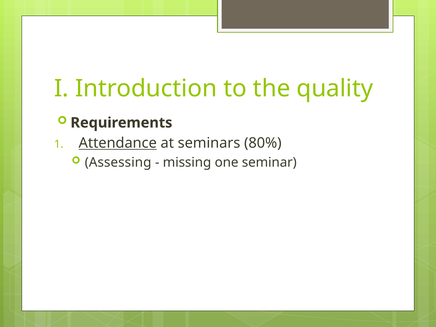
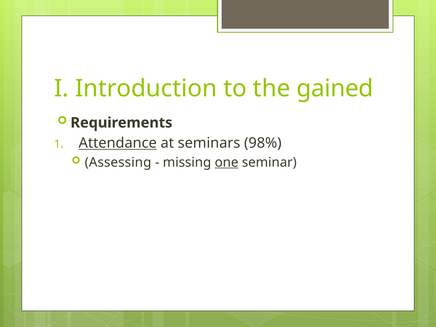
quality: quality -> gained
80%: 80% -> 98%
one underline: none -> present
